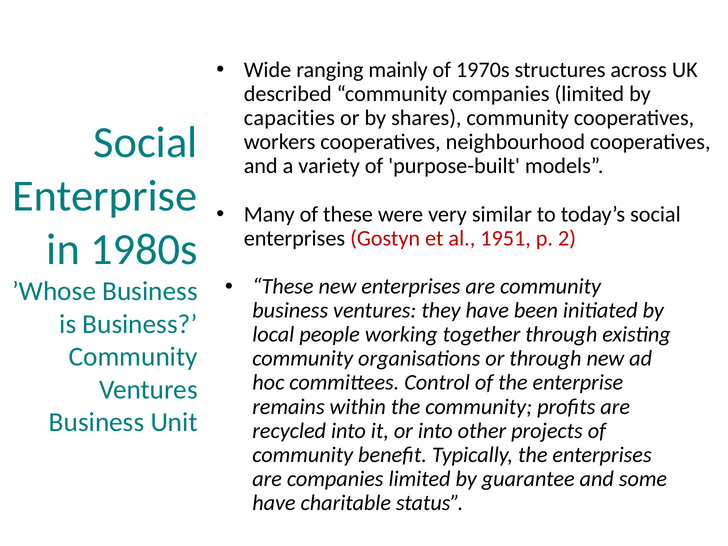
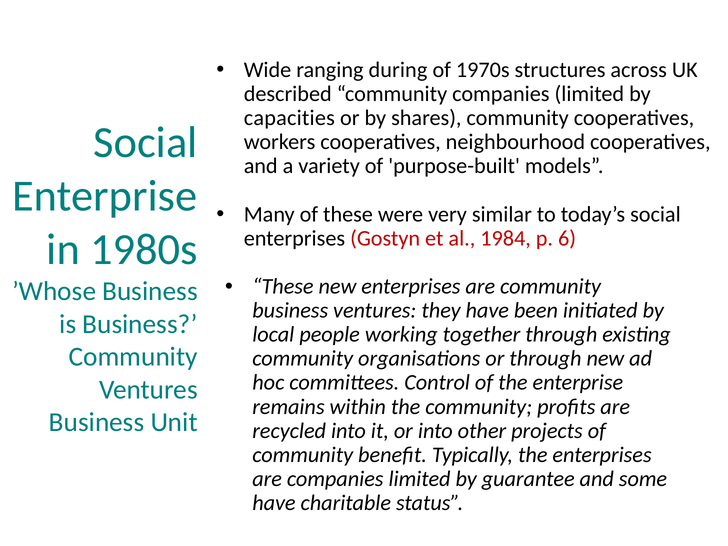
mainly: mainly -> during
1951: 1951 -> 1984
2: 2 -> 6
